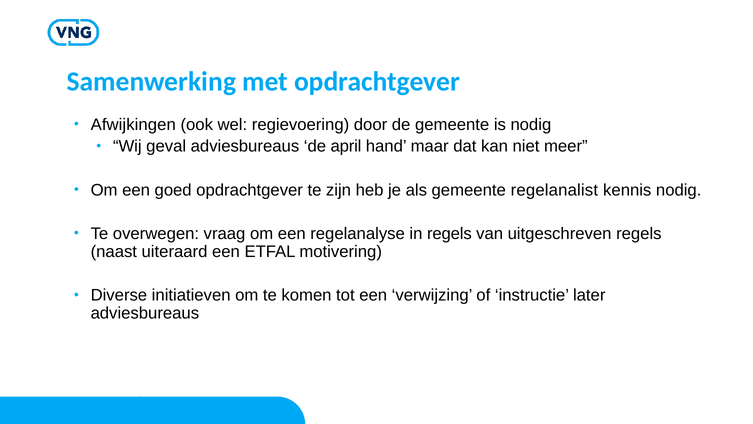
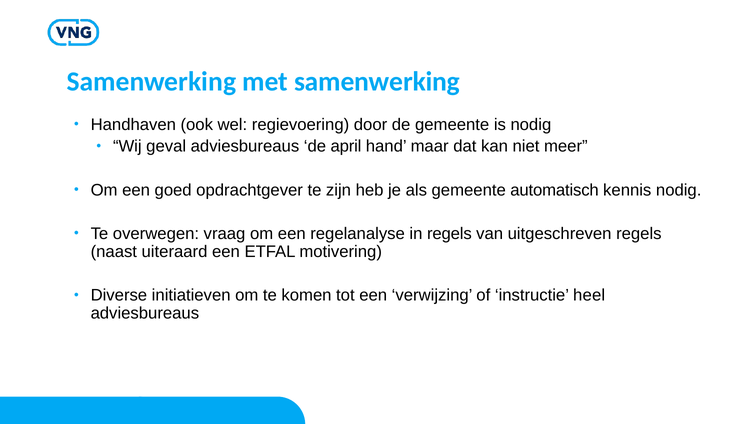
met opdrachtgever: opdrachtgever -> samenwerking
Afwijkingen: Afwijkingen -> Handhaven
regelanalist: regelanalist -> automatisch
later: later -> heel
